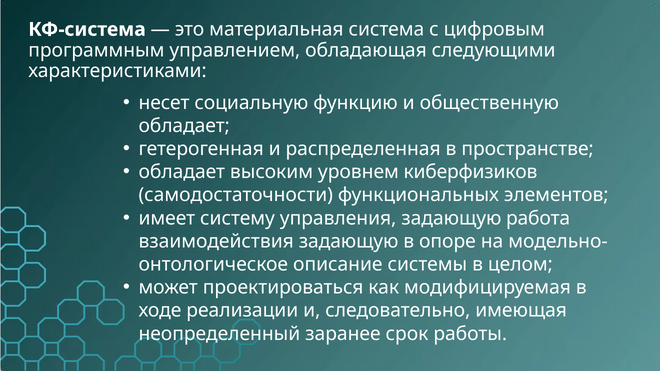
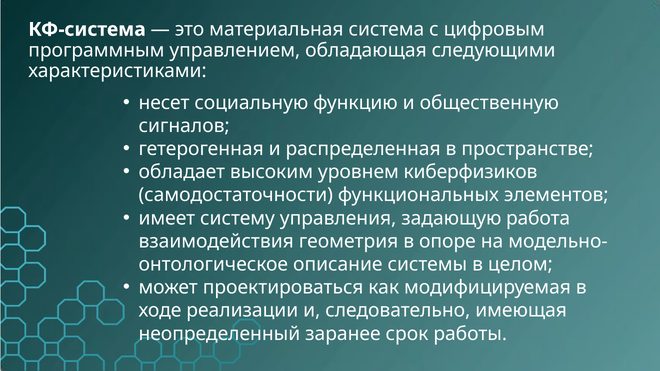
обладает at (184, 126): обладает -> сигналов
взаимодействия задающую: задающую -> геометрия
